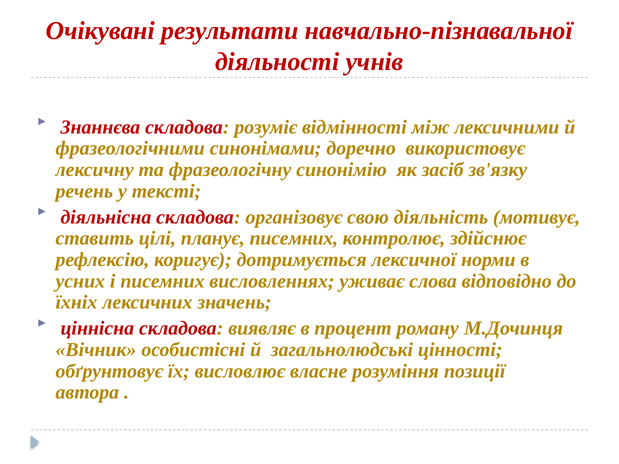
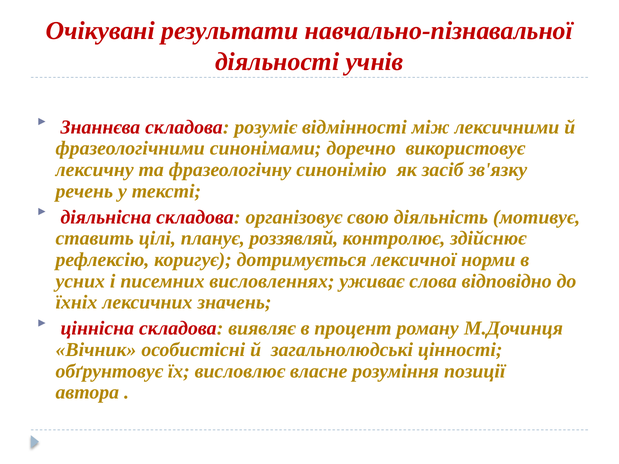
планує писемних: писемних -> роззявляй
